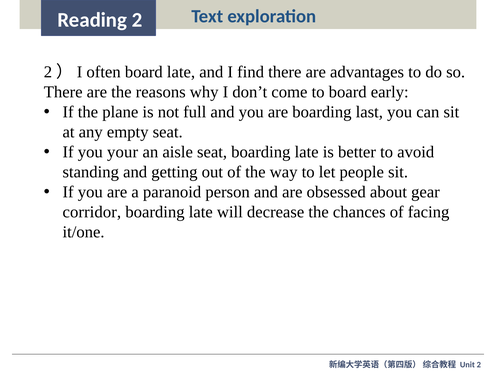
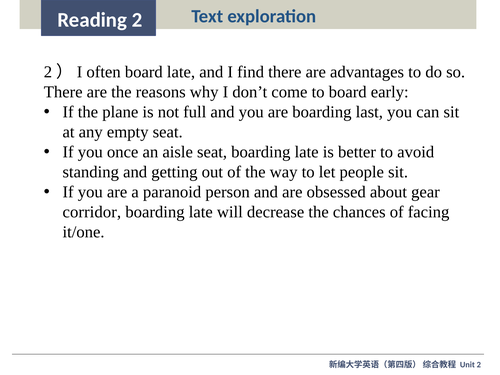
your: your -> once
